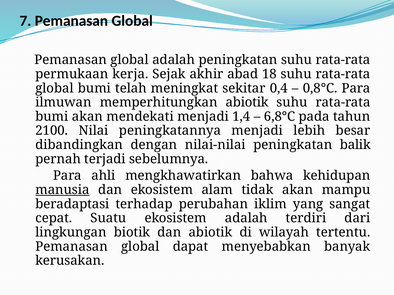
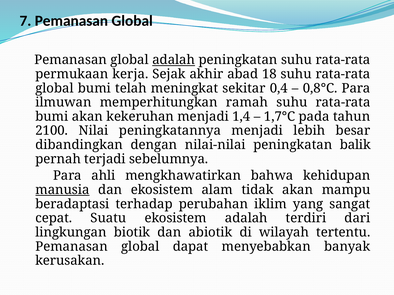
adalah at (174, 60) underline: none -> present
memperhitungkan abiotik: abiotik -> ramah
mendekati: mendekati -> kekeruhan
6,8°C: 6,8°C -> 1,7°C
